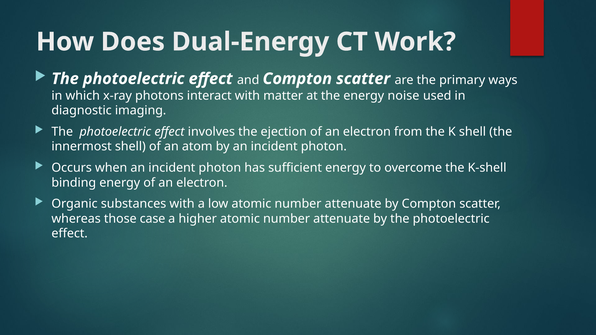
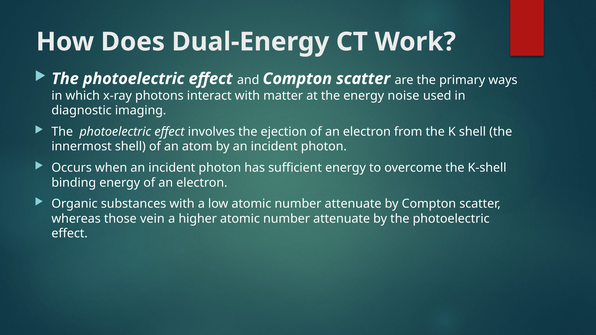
case: case -> vein
